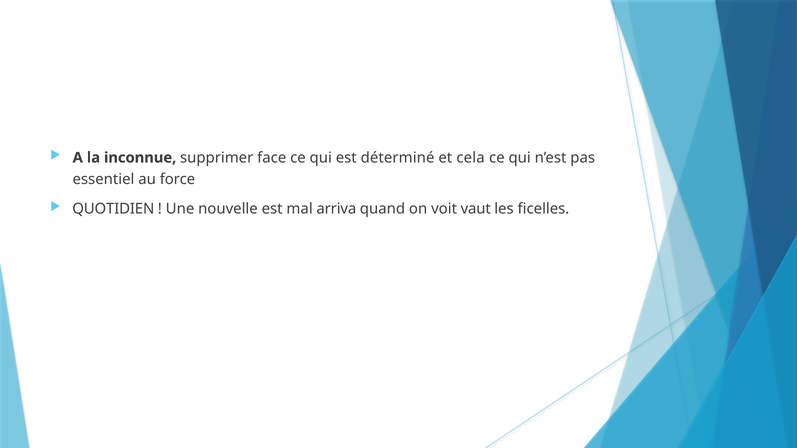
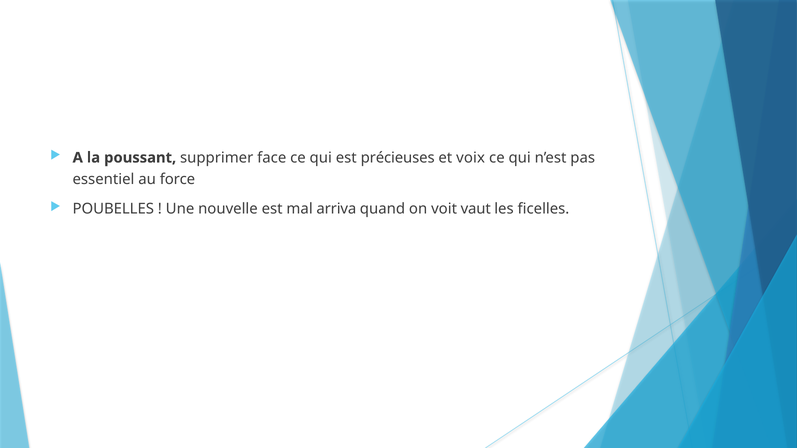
inconnue: inconnue -> poussant
déterminé: déterminé -> précieuses
cela: cela -> voix
QUOTIDIEN: QUOTIDIEN -> POUBELLES
